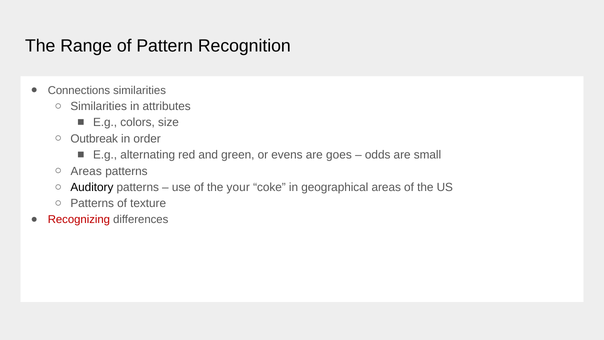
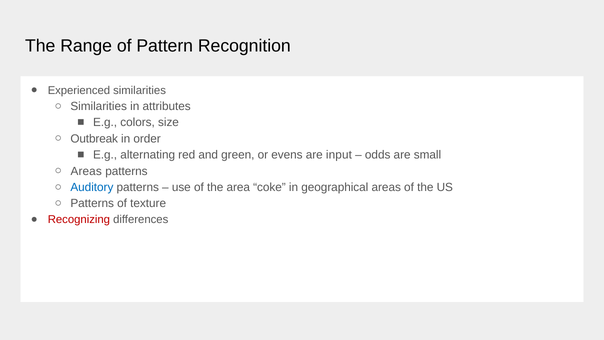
Connections: Connections -> Experienced
goes: goes -> input
Auditory colour: black -> blue
your: your -> area
